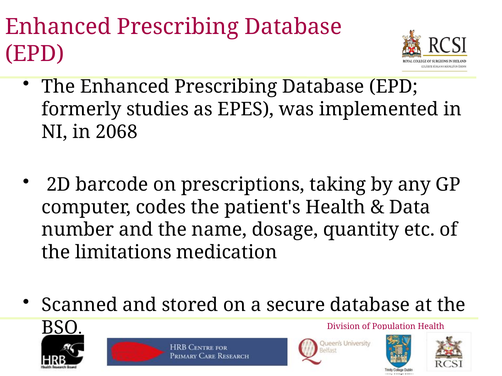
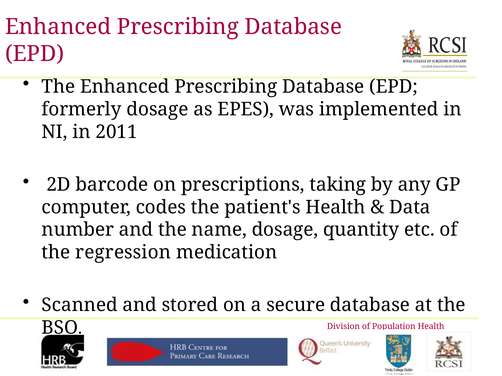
formerly studies: studies -> dosage
2068: 2068 -> 2011
limitations: limitations -> regression
